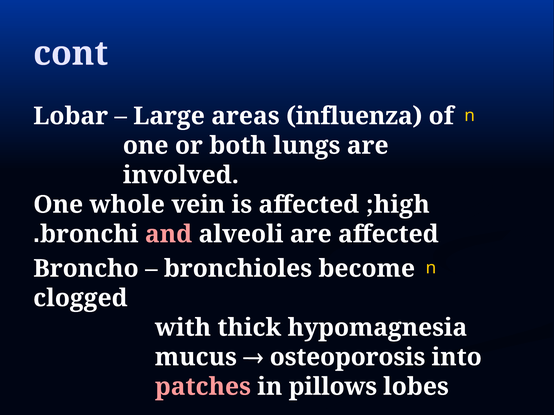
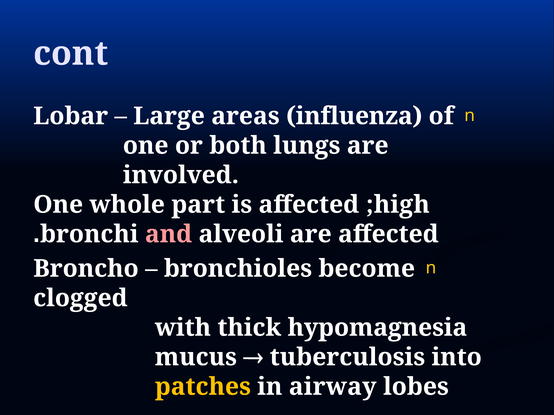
vein: vein -> part
osteoporosis: osteoporosis -> tuberculosis
patches colour: pink -> yellow
pillows: pillows -> airway
